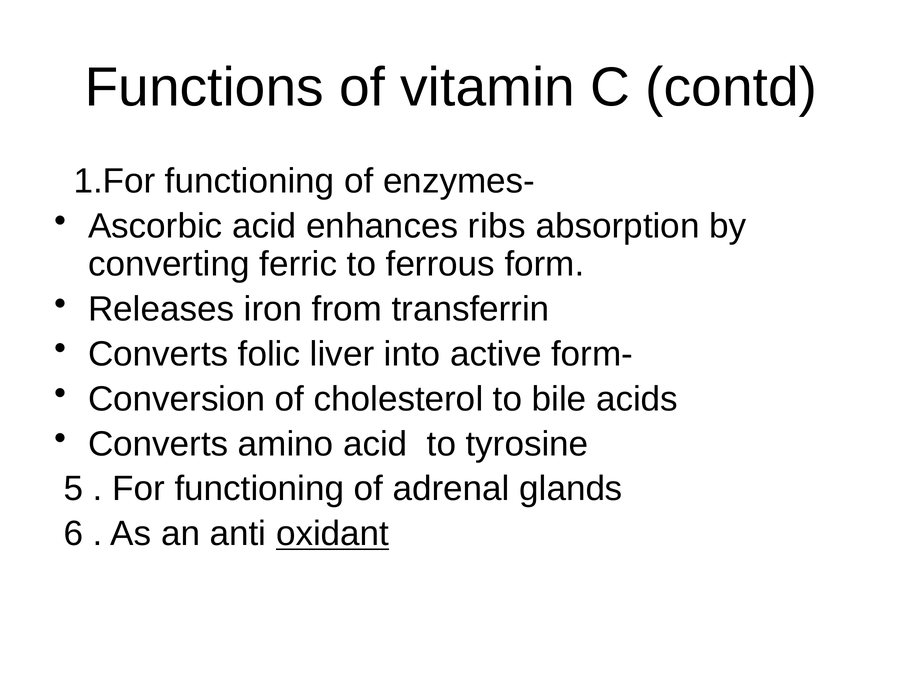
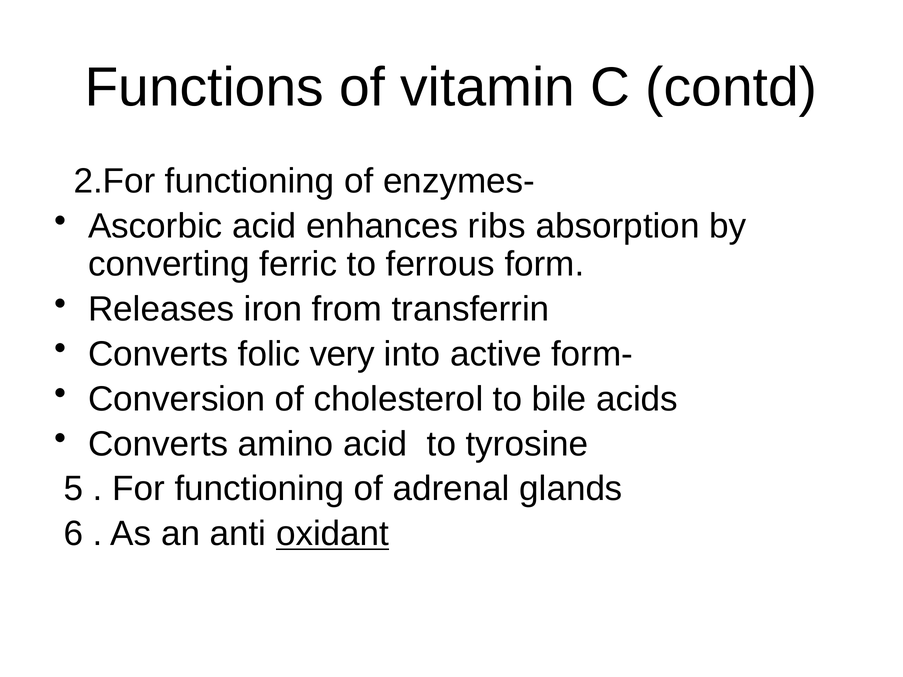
1.For: 1.For -> 2.For
liver: liver -> very
